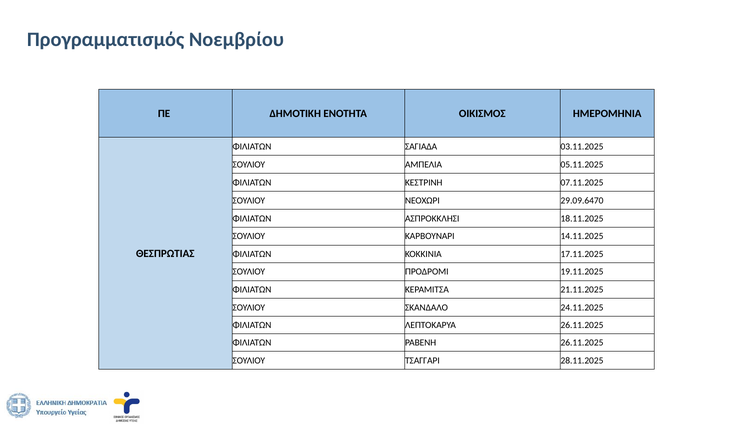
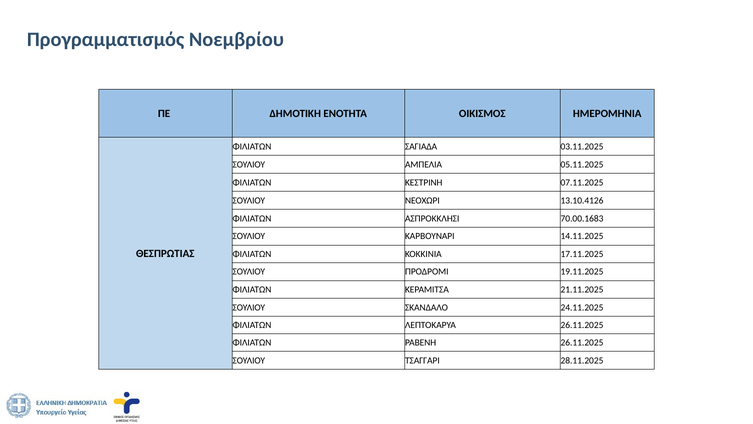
29.09.6470: 29.09.6470 -> 13.10.4126
18.11.2025: 18.11.2025 -> 70.00.1683
